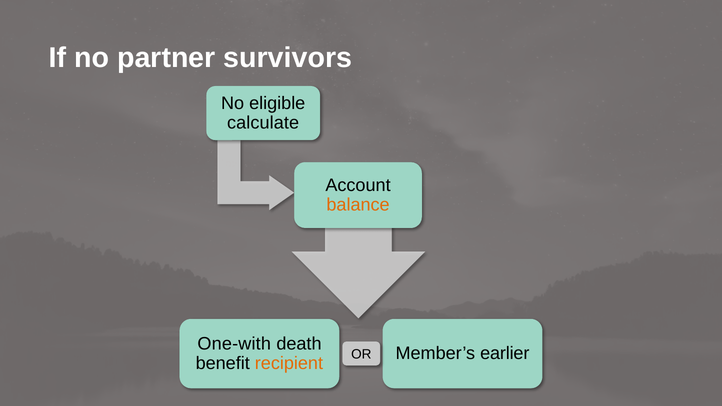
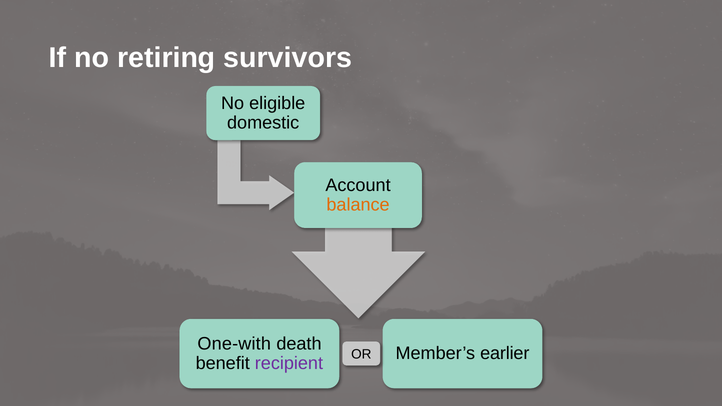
partner: partner -> retiring
calculate: calculate -> domestic
recipient colour: orange -> purple
